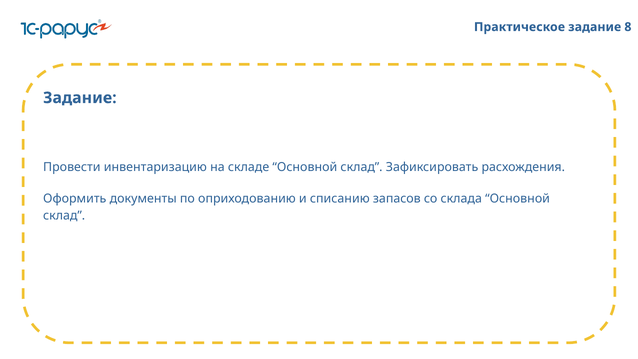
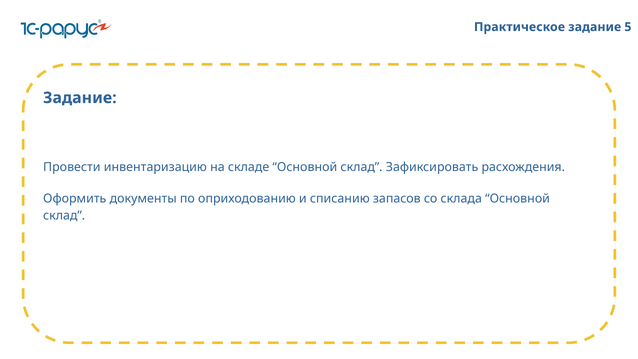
8: 8 -> 5
